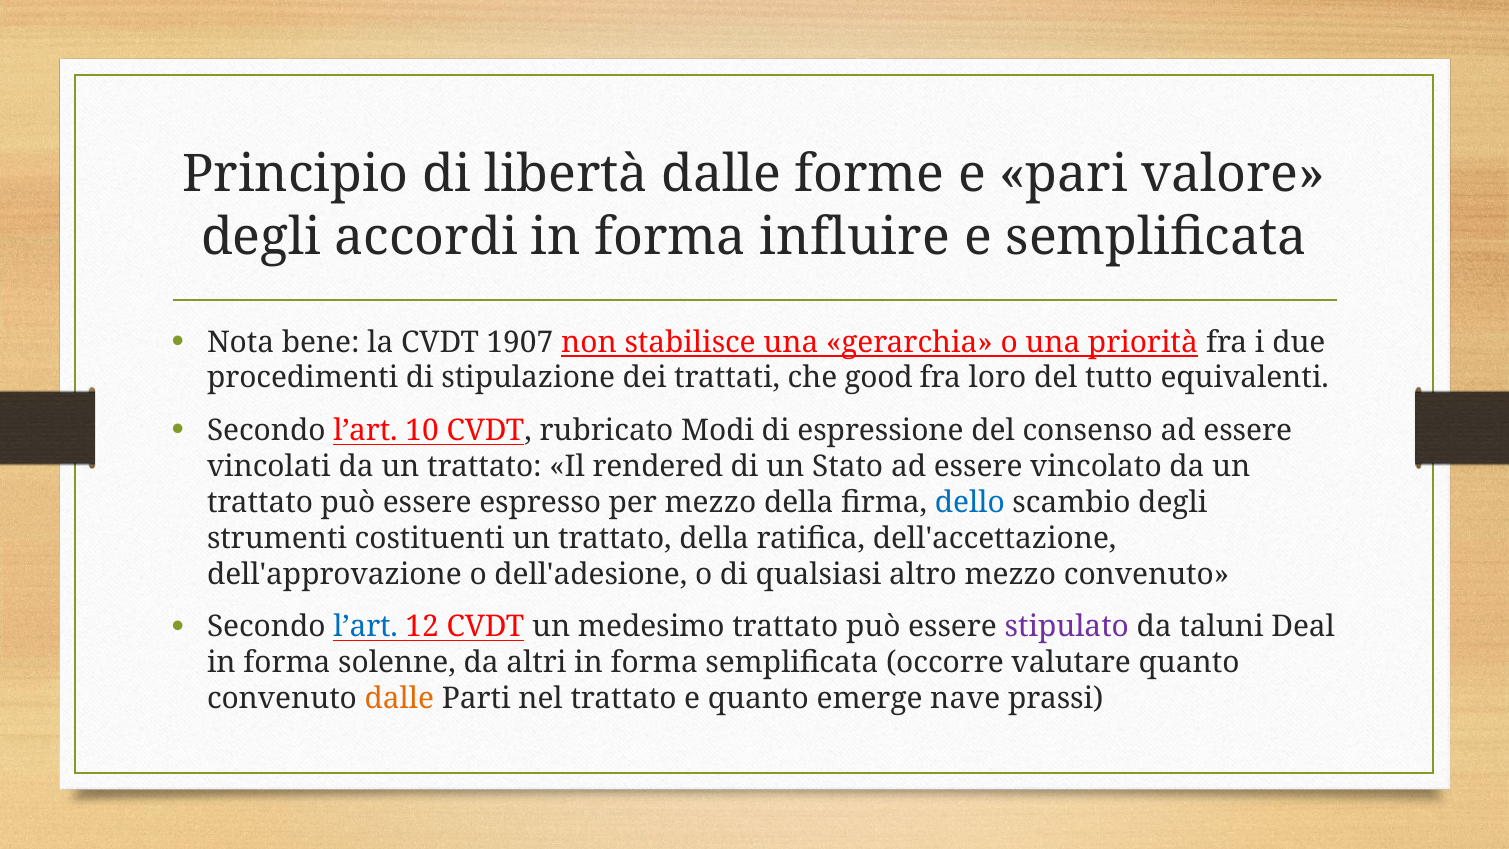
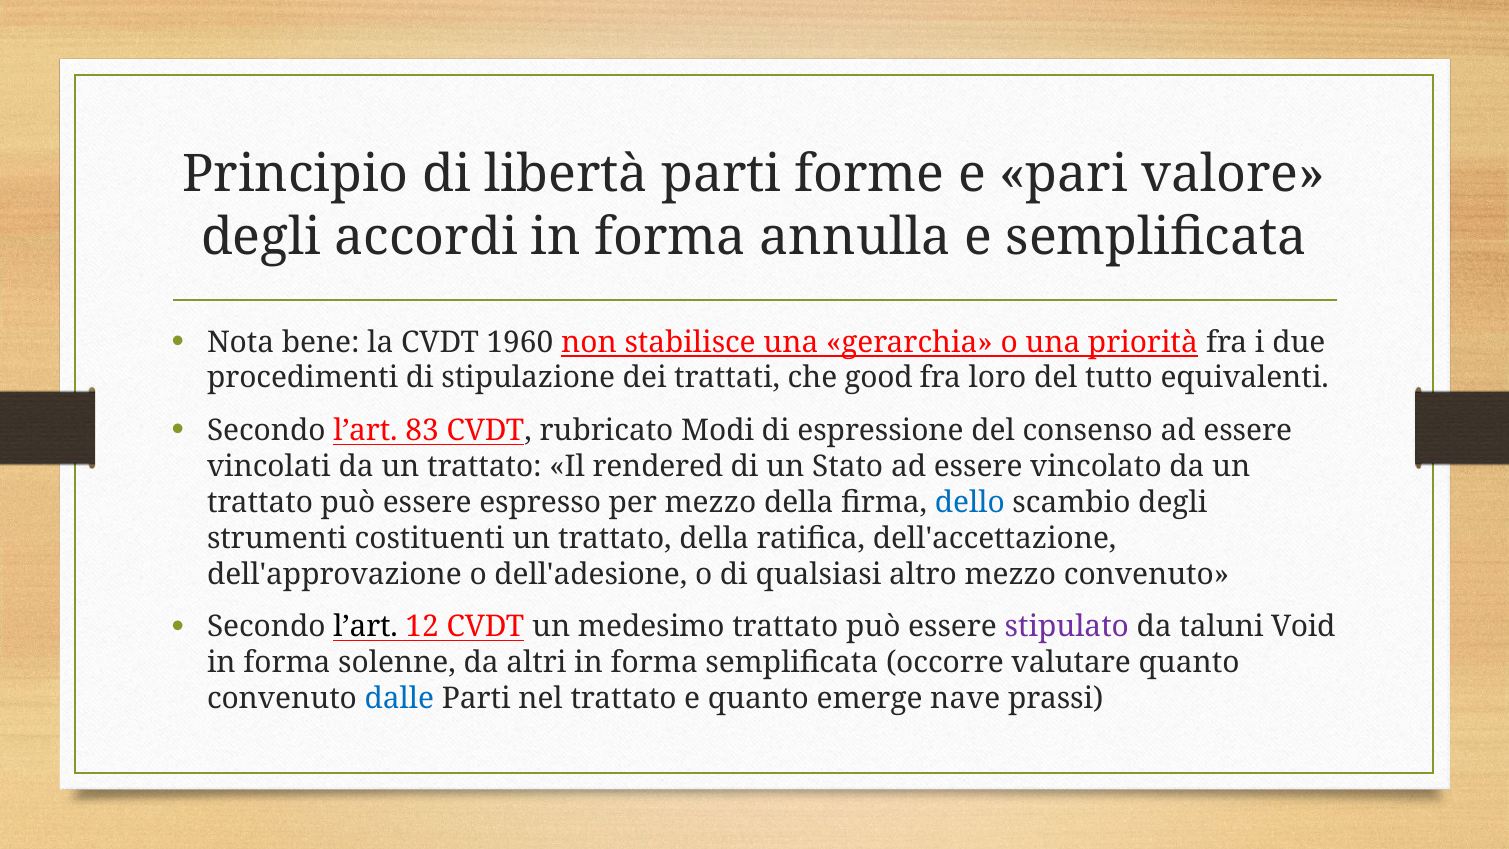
libertà dalle: dalle -> parti
influire: influire -> annulla
1907: 1907 -> 1960
10: 10 -> 83
l’art at (366, 627) colour: blue -> black
Deal: Deal -> Void
dalle at (399, 699) colour: orange -> blue
